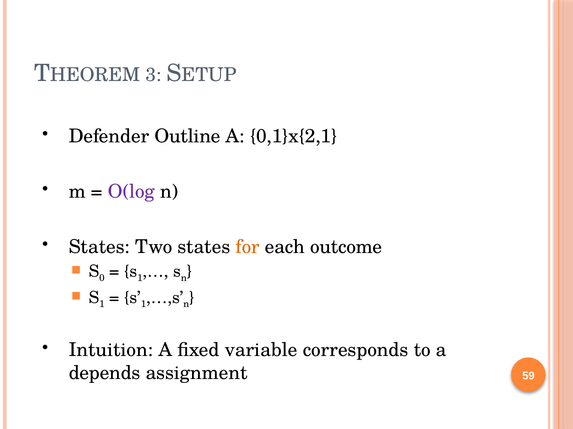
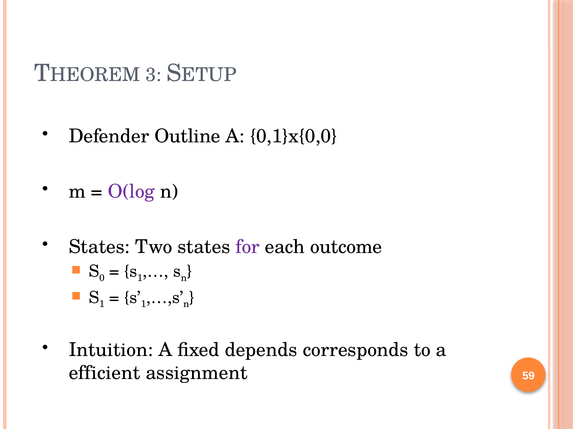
0,1}x{2,1: 0,1}x{2,1 -> 0,1}x{0,0
for colour: orange -> purple
variable: variable -> depends
depends: depends -> efficient
